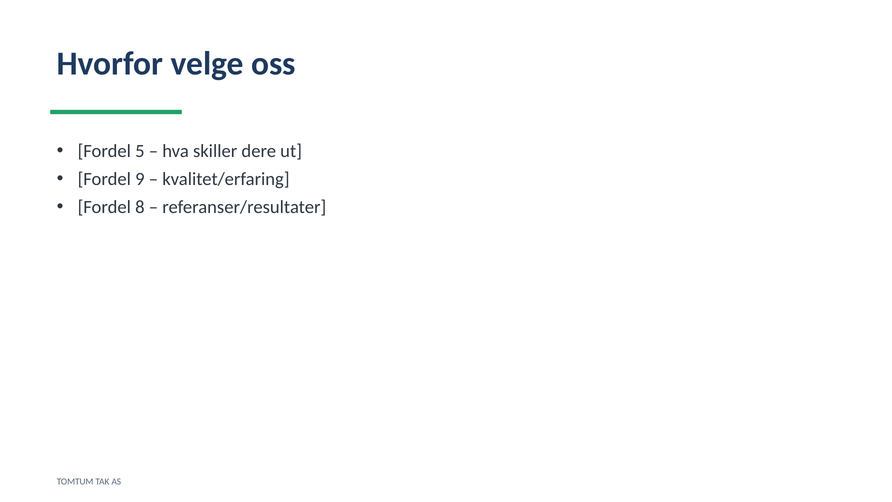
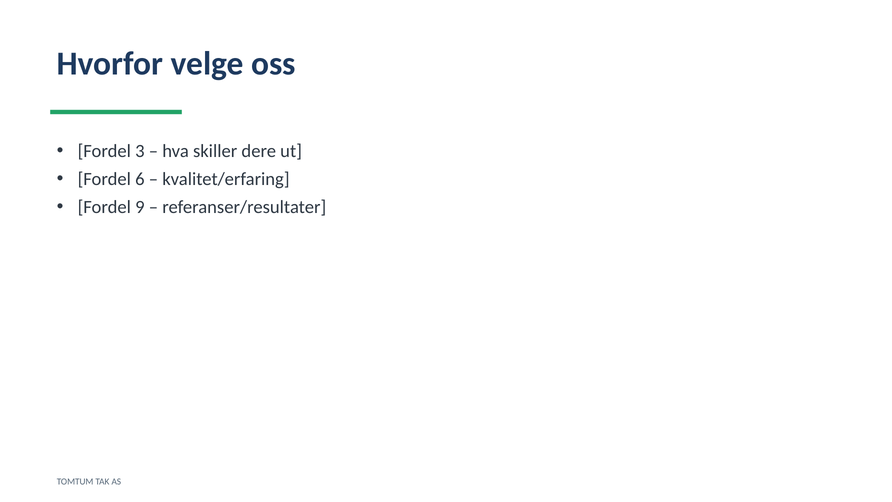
5: 5 -> 3
9: 9 -> 6
8: 8 -> 9
